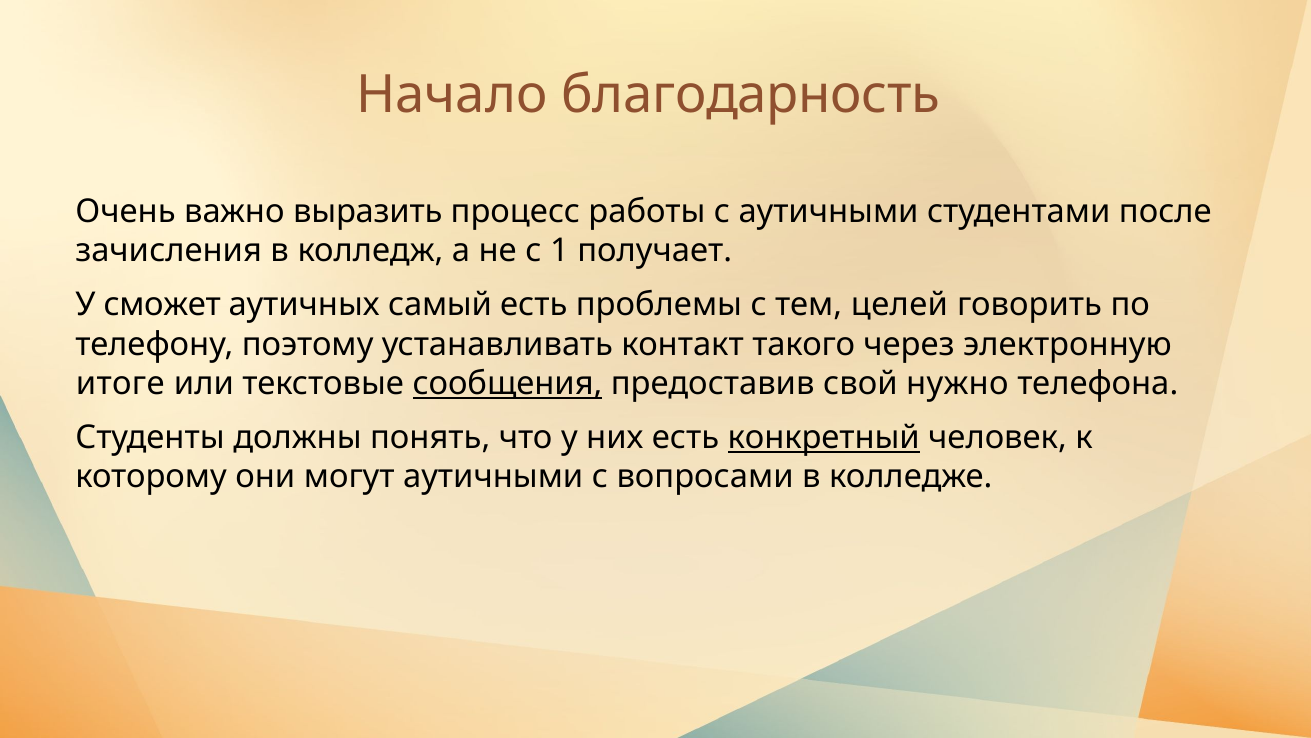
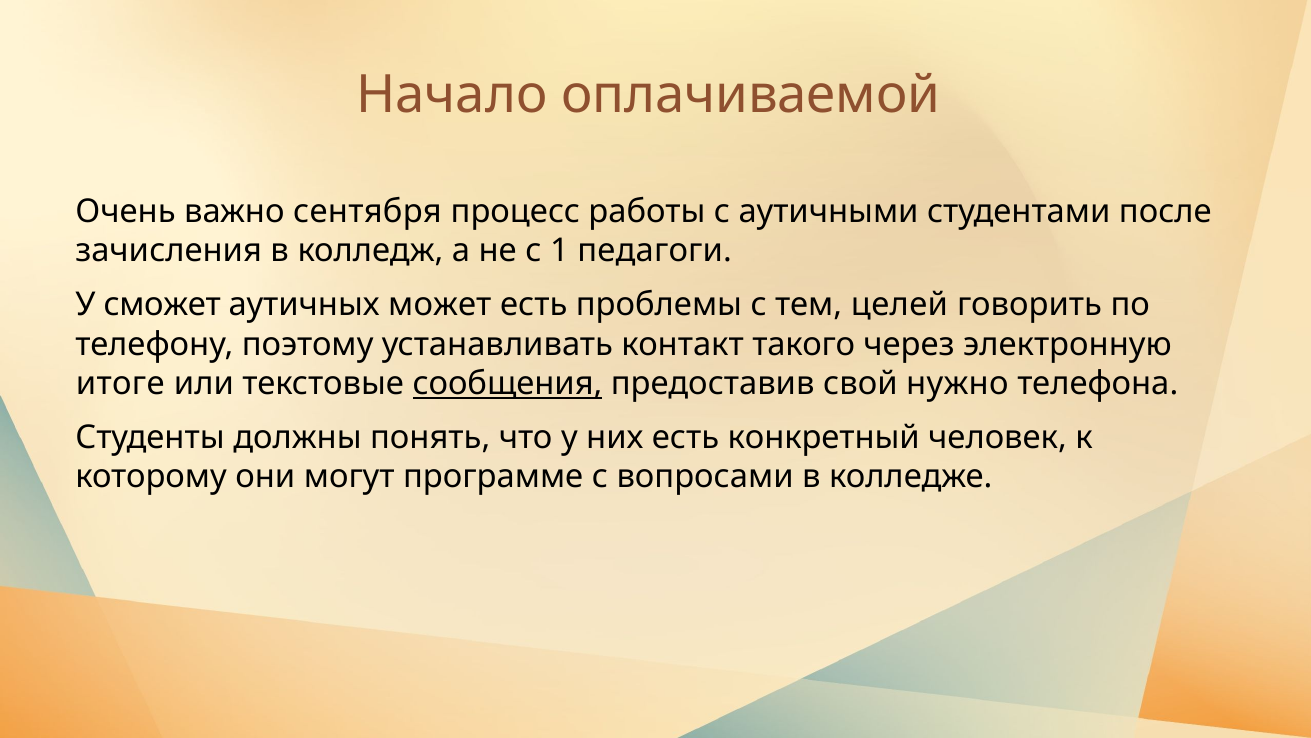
благодарность: благодарность -> оплачиваемой
выразить: выразить -> сентября
получает: получает -> педагоги
самый: самый -> может
конкретный underline: present -> none
могут аутичными: аутичными -> программе
